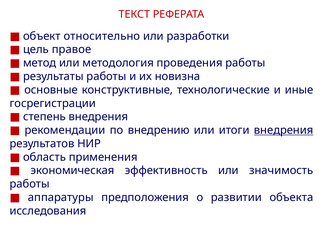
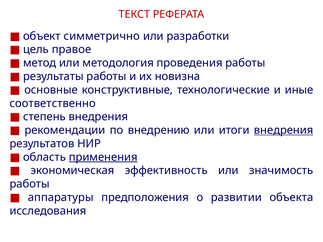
относительно: относительно -> симметрично
госрегистрации: госрегистрации -> соответственно
применения underline: none -> present
